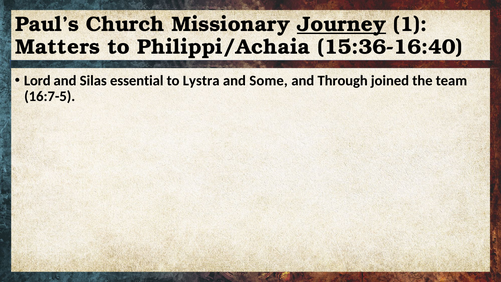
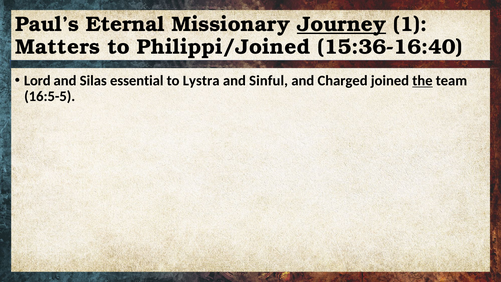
Church: Church -> Eternal
Philippi/Achaia: Philippi/Achaia -> Philippi/Joined
Some: Some -> Sinful
Through: Through -> Charged
the underline: none -> present
16:7-5: 16:7-5 -> 16:5-5
